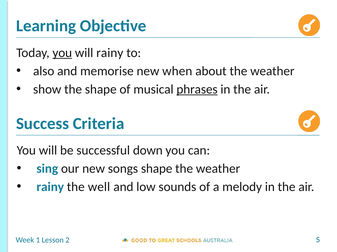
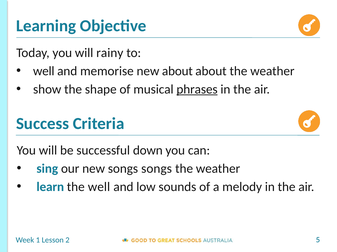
you at (62, 53) underline: present -> none
also at (44, 71): also -> well
new when: when -> about
songs shape: shape -> songs
rainy at (50, 187): rainy -> learn
